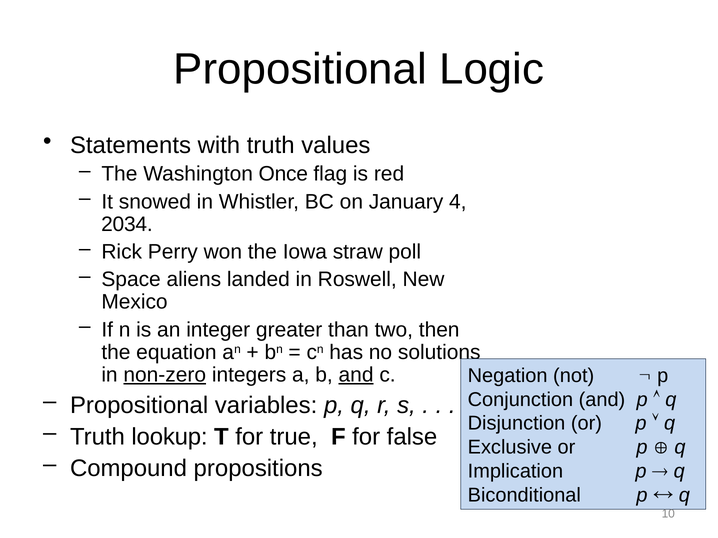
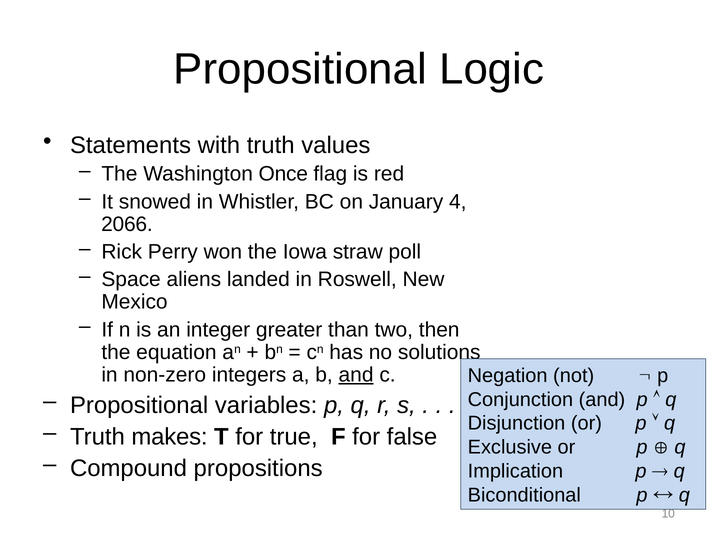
2034: 2034 -> 2066
non-zero underline: present -> none
lookup: lookup -> makes
